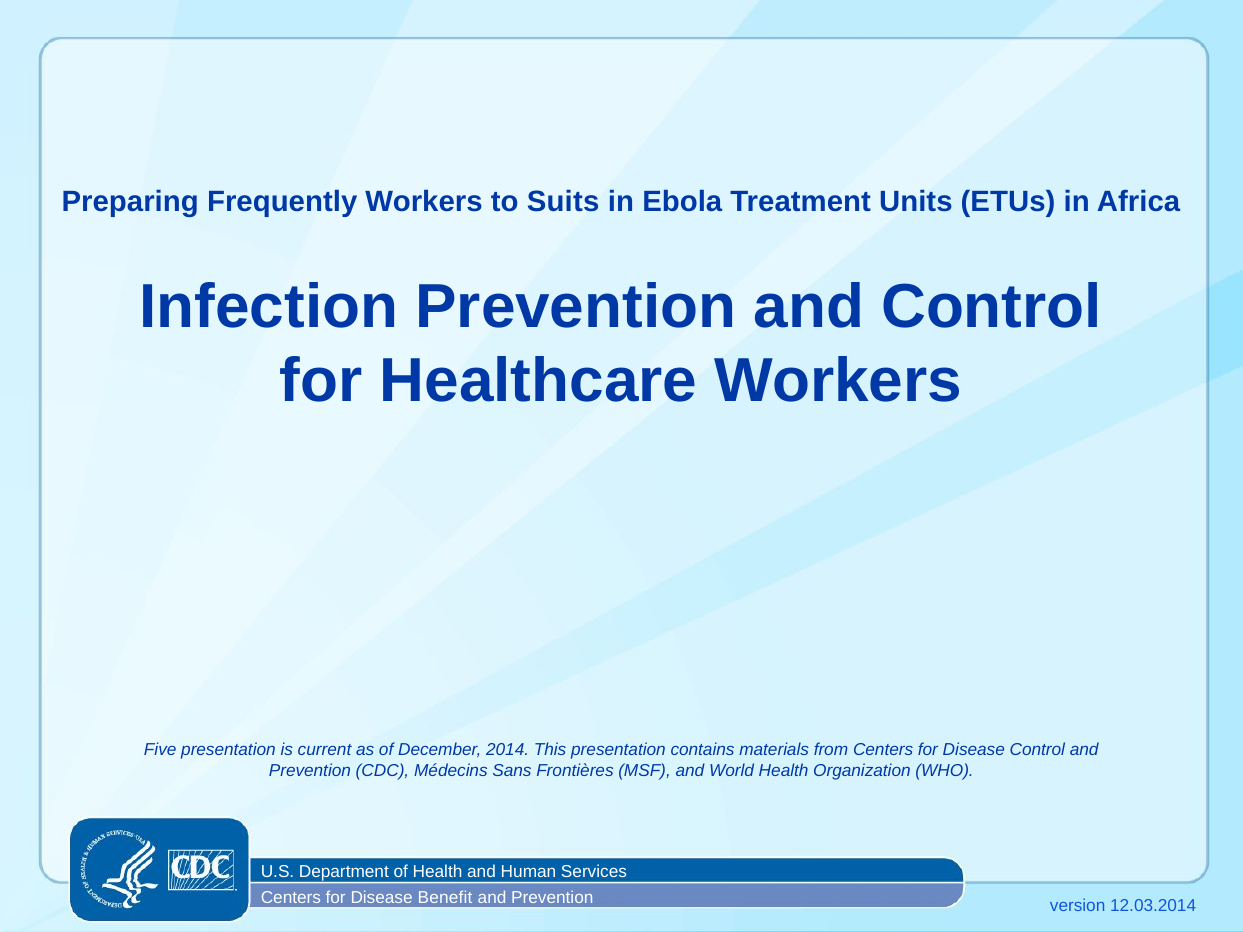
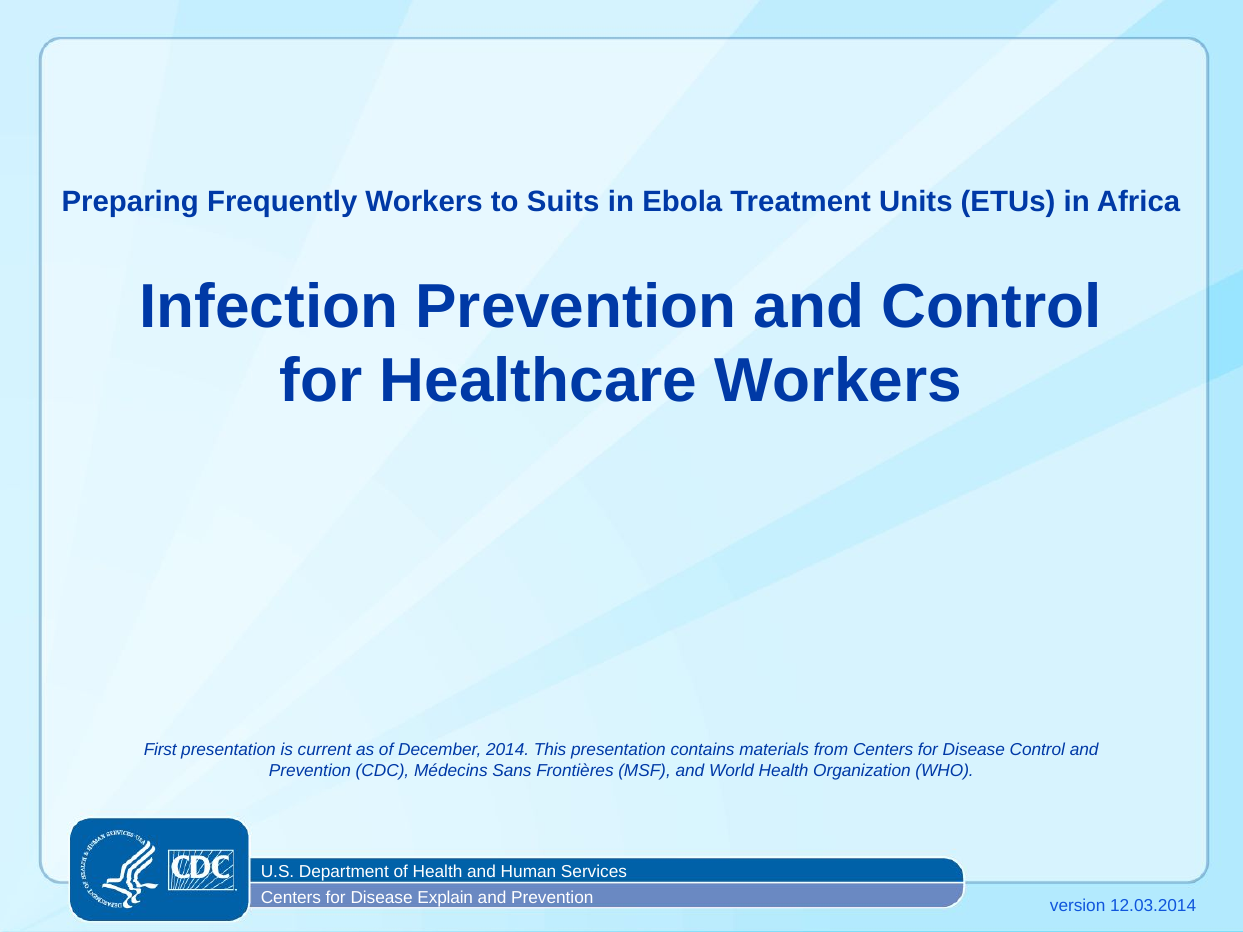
Five: Five -> First
Benefit: Benefit -> Explain
